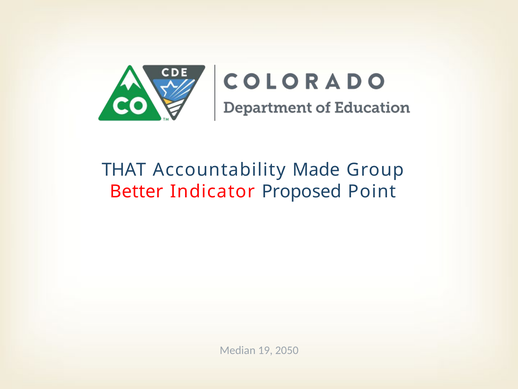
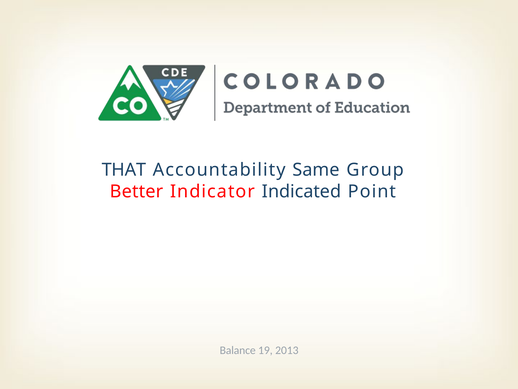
Made: Made -> Same
Proposed: Proposed -> Indicated
Median: Median -> Balance
2050: 2050 -> 2013
